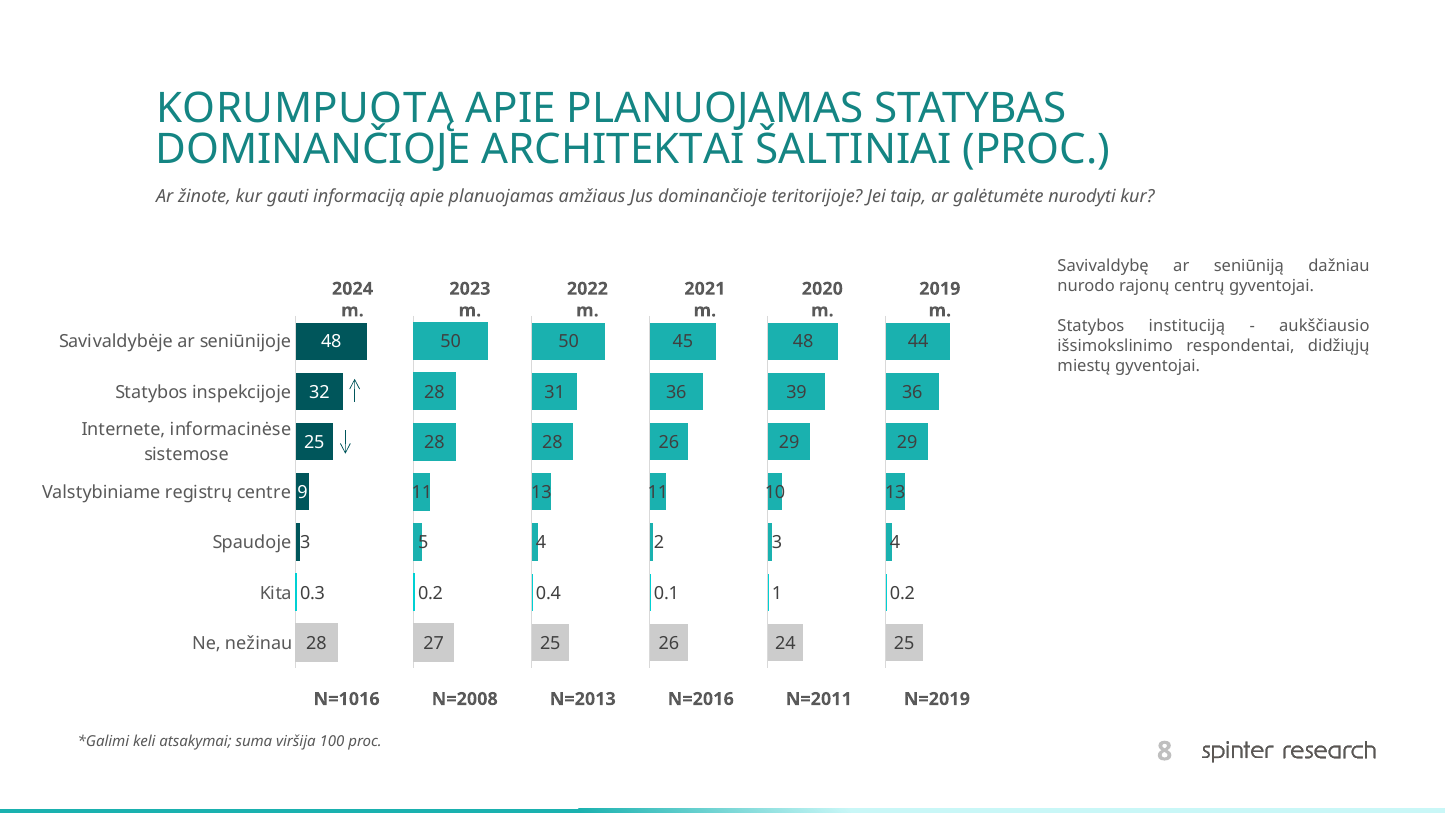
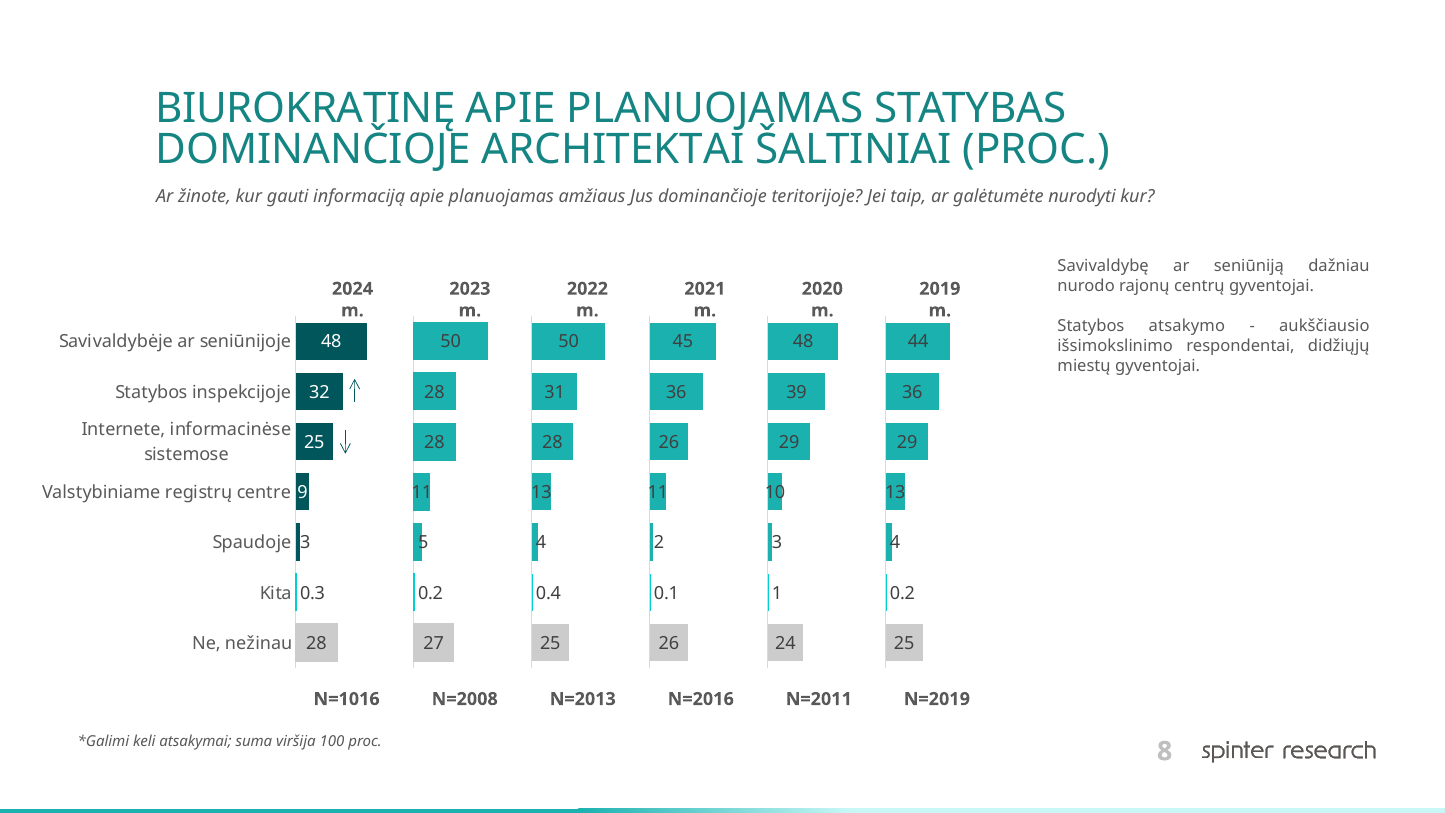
KORUMPUOTĄ: KORUMPUOTĄ -> BIUROKRATINĘ
instituciją: instituciją -> atsakymo
